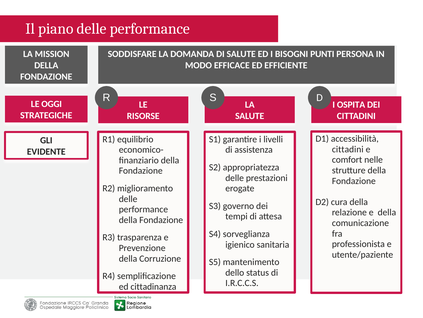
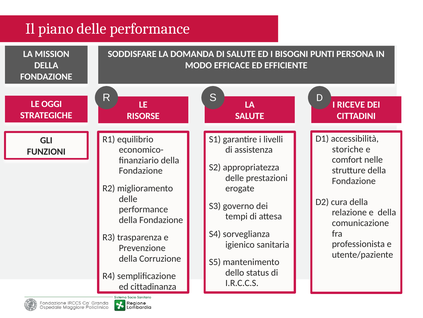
OSPITA: OSPITA -> RICEVE
cittadini at (348, 149): cittadini -> storiche
EVIDENTE: EVIDENTE -> FUNZIONI
